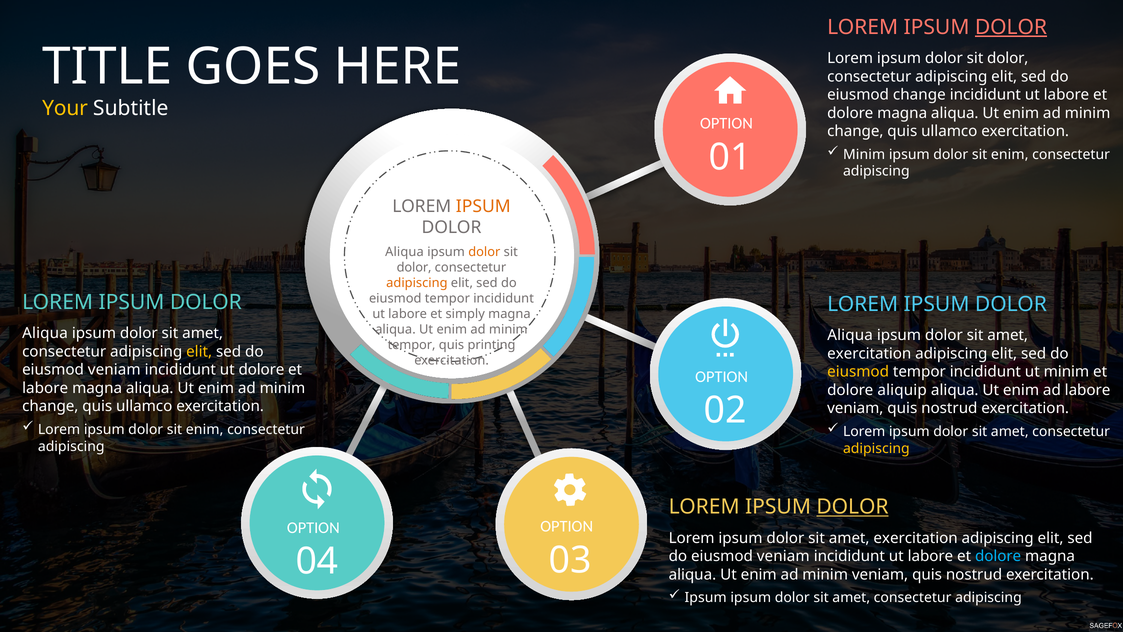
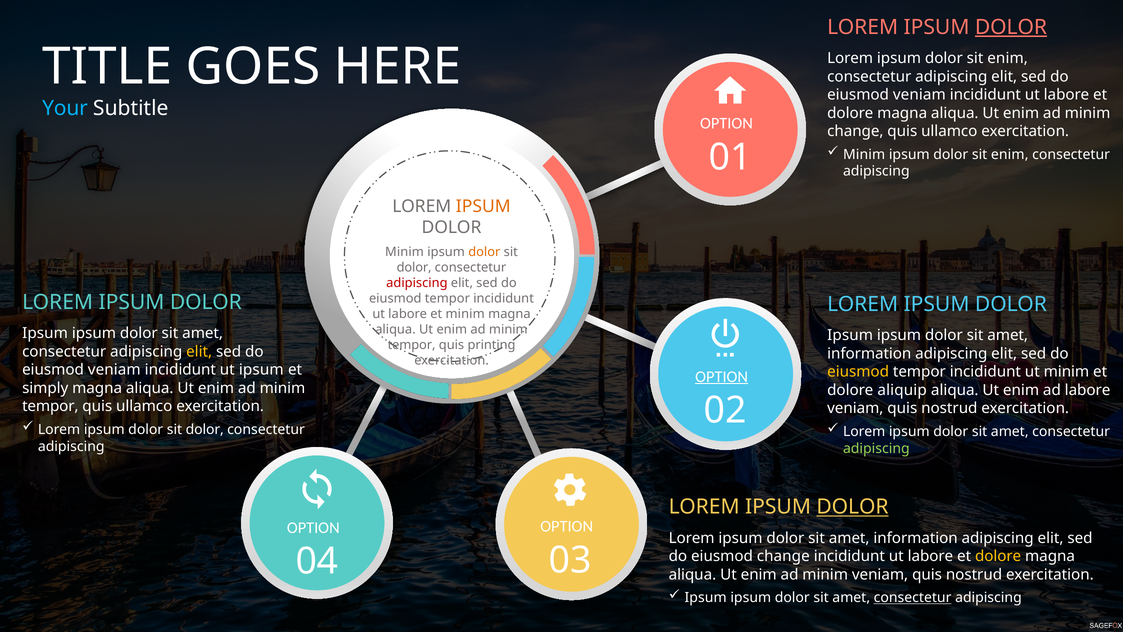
dolor at (1008, 58): dolor -> enim
change at (919, 95): change -> veniam
Your colour: yellow -> light blue
Aliqua at (404, 252): Aliqua -> Minim
adipiscing at (417, 283) colour: orange -> red
et simply: simply -> minim
Aliqua at (45, 333): Aliqua -> Ipsum
Aliqua at (850, 335): Aliqua -> Ipsum
exercitation at (869, 353): exercitation -> information
ut dolore: dolore -> ipsum
OPTION at (722, 376) underline: none -> present
labore at (45, 388): labore -> simply
change at (50, 406): change -> tempor
enim at (205, 429): enim -> dolor
adipiscing at (876, 448) colour: yellow -> light green
exercitation at (916, 538): exercitation -> information
veniam at (783, 556): veniam -> change
dolore at (998, 556) colour: light blue -> yellow
consectetur at (913, 597) underline: none -> present
